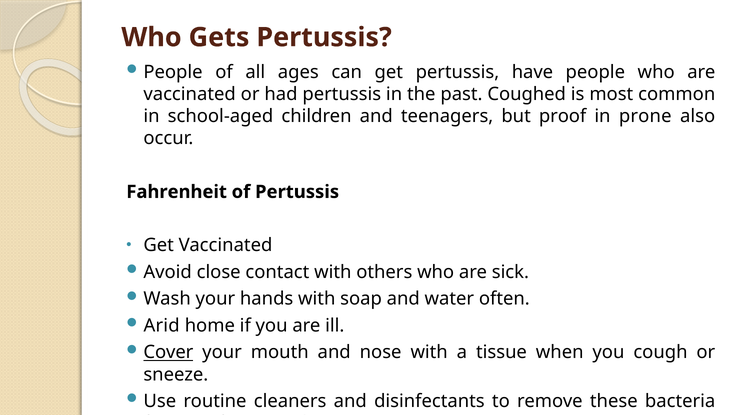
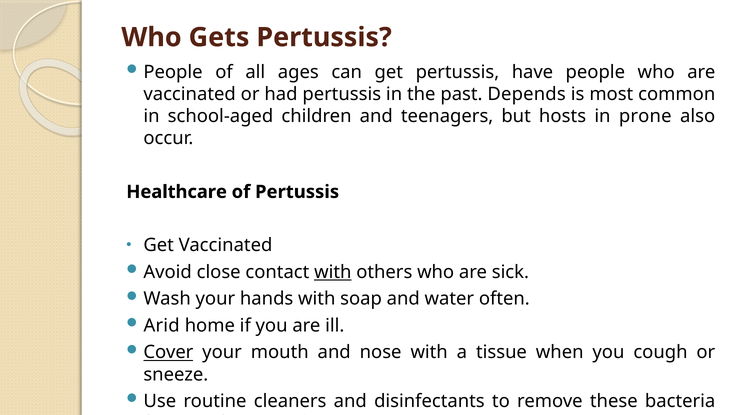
Coughed: Coughed -> Depends
proof: proof -> hosts
Fahrenheit: Fahrenheit -> Healthcare
with at (333, 272) underline: none -> present
